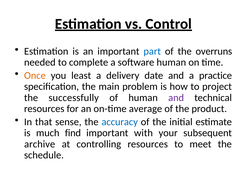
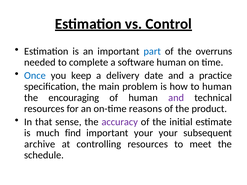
Once colour: orange -> blue
least: least -> keep
to project: project -> human
successfully: successfully -> encouraging
average: average -> reasons
accuracy colour: blue -> purple
important with: with -> your
